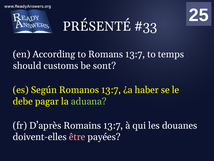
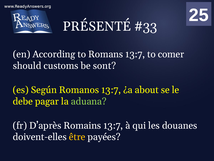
temps: temps -> comer
haber: haber -> about
être colour: pink -> yellow
